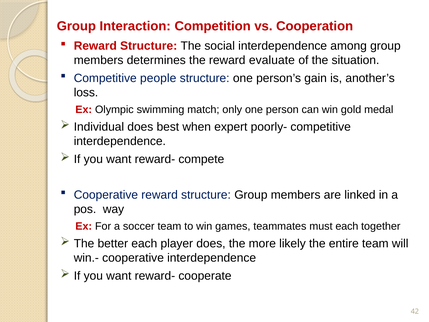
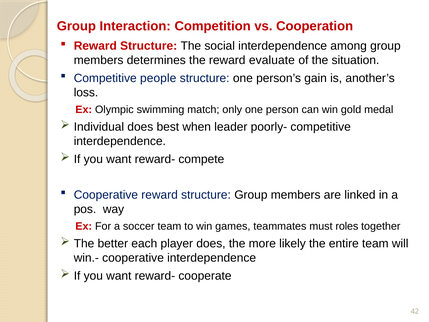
expert: expert -> leader
must each: each -> roles
